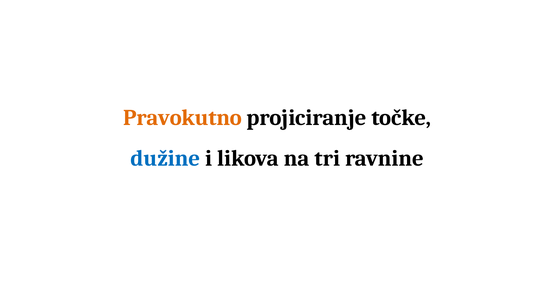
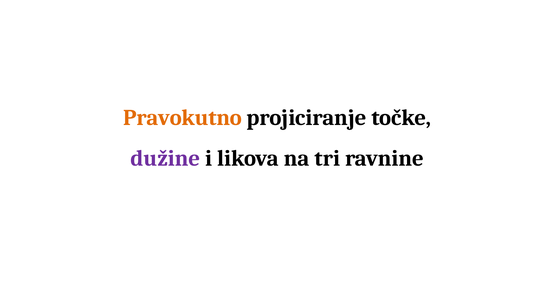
dužine colour: blue -> purple
